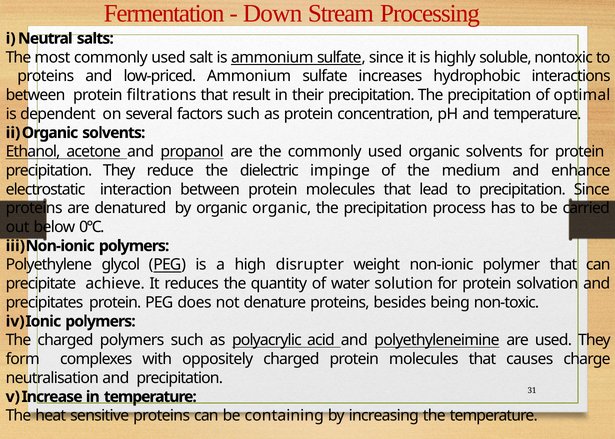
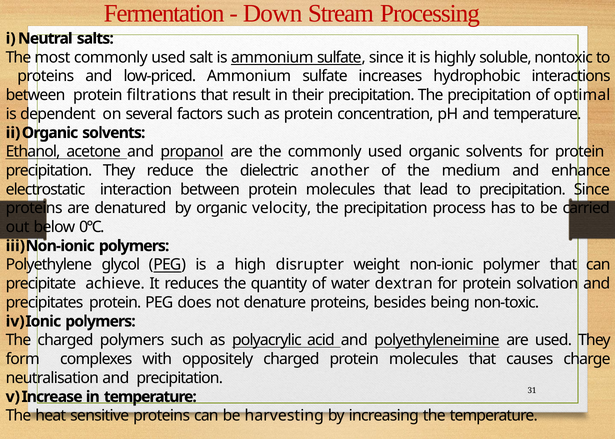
impinge: impinge -> another
organic organic: organic -> velocity
solution: solution -> dextran
containing: containing -> harvesting
